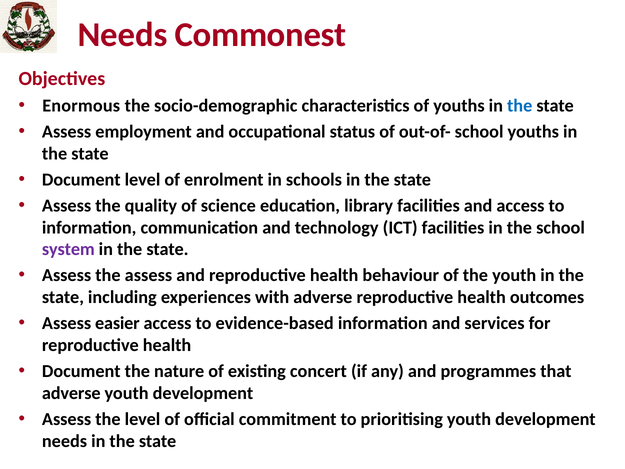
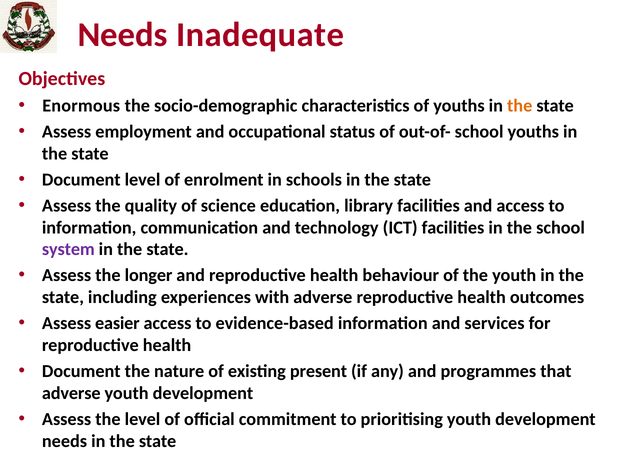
Commonest: Commonest -> Inadequate
the at (520, 106) colour: blue -> orange
the assess: assess -> longer
concert: concert -> present
